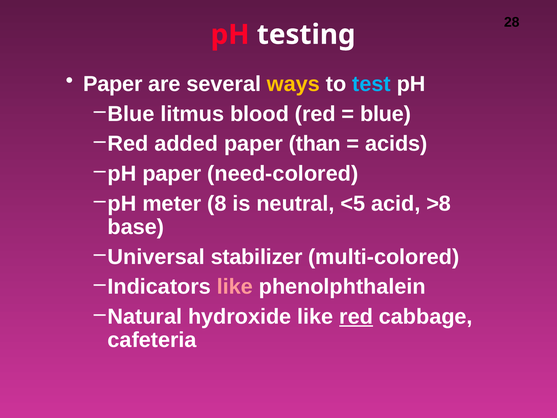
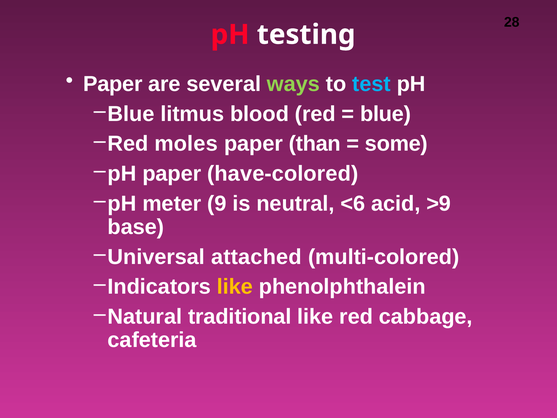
ways colour: yellow -> light green
added: added -> moles
acids: acids -> some
need-colored: need-colored -> have-colored
8: 8 -> 9
<5: <5 -> <6
>8: >8 -> >9
stabilizer: stabilizer -> attached
like at (235, 287) colour: pink -> yellow
hydroxide: hydroxide -> traditional
red at (356, 317) underline: present -> none
